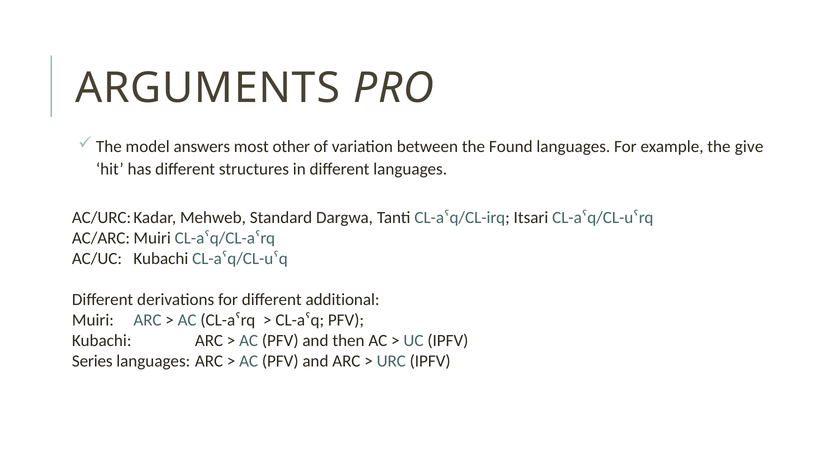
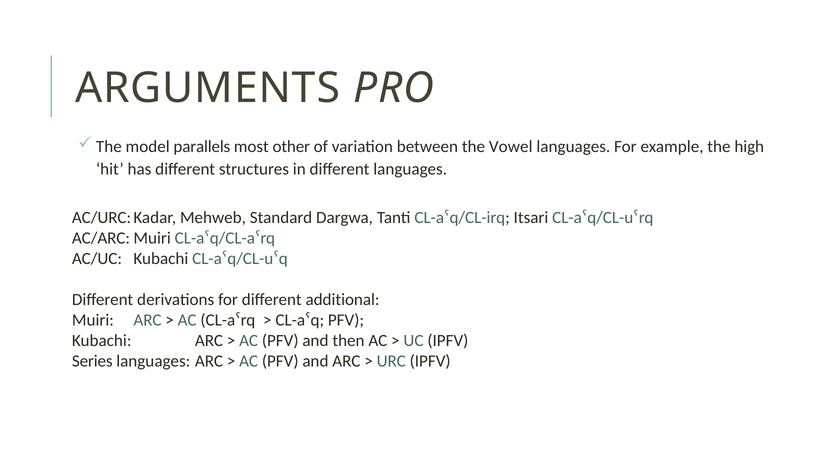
answers: answers -> parallels
Found: Found -> Vowel
give: give -> high
